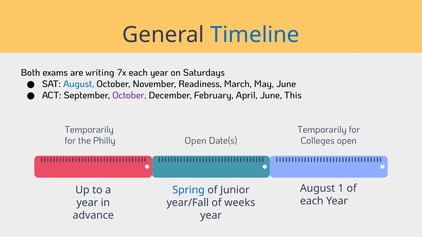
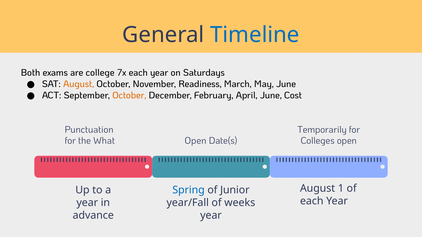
writing: writing -> college
August at (79, 84) colour: blue -> orange
October at (129, 96) colour: purple -> orange
This: This -> Cost
Temporarily at (89, 130): Temporarily -> Punctuation
Philly: Philly -> What
